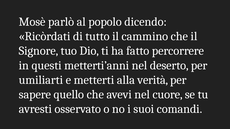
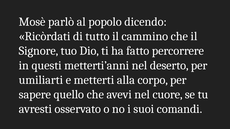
verità: verità -> corpo
